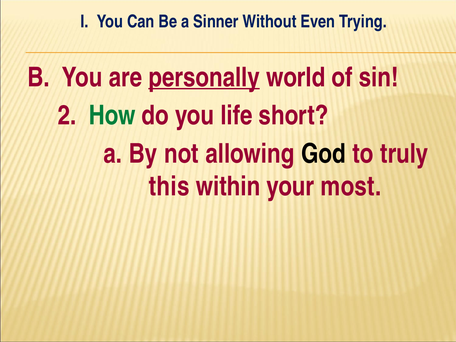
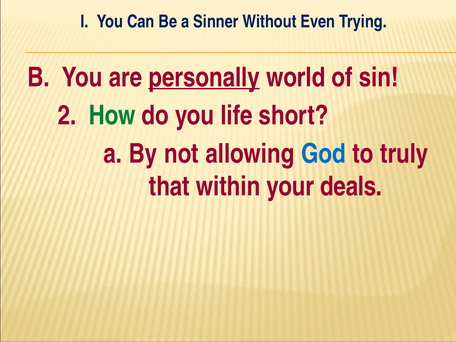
God colour: black -> blue
this: this -> that
most: most -> deals
